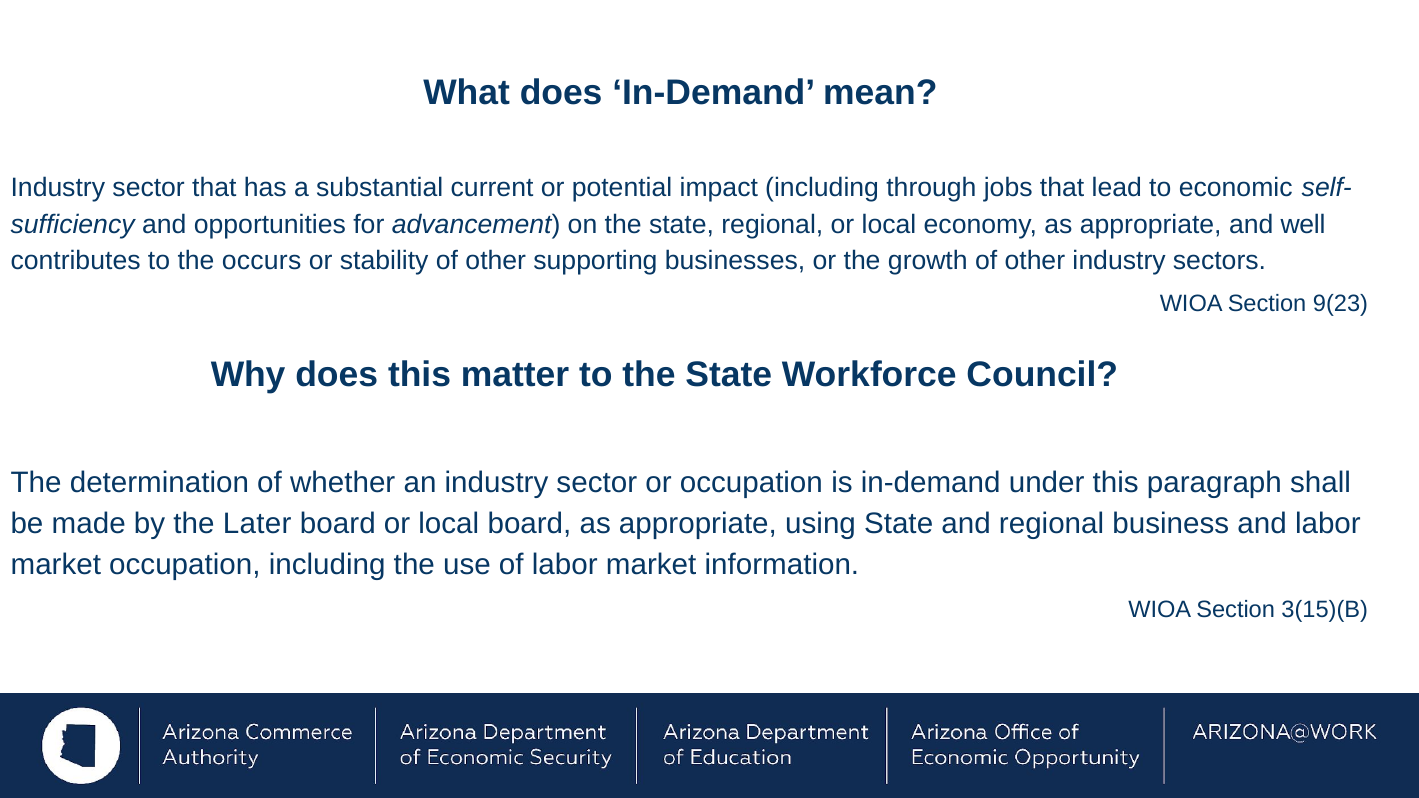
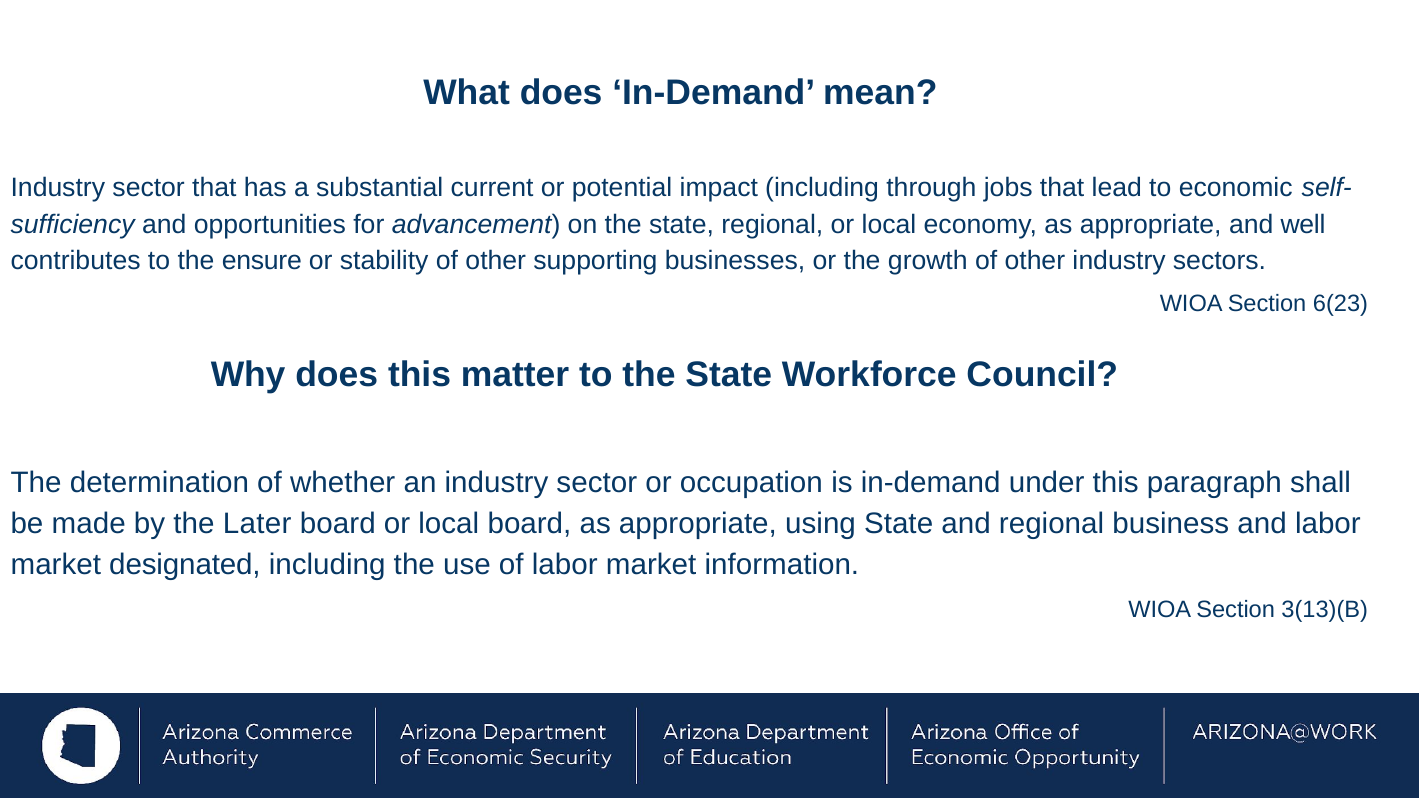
occurs: occurs -> ensure
9(23: 9(23 -> 6(23
market occupation: occupation -> designated
3(15)(B: 3(15)(B -> 3(13)(B
